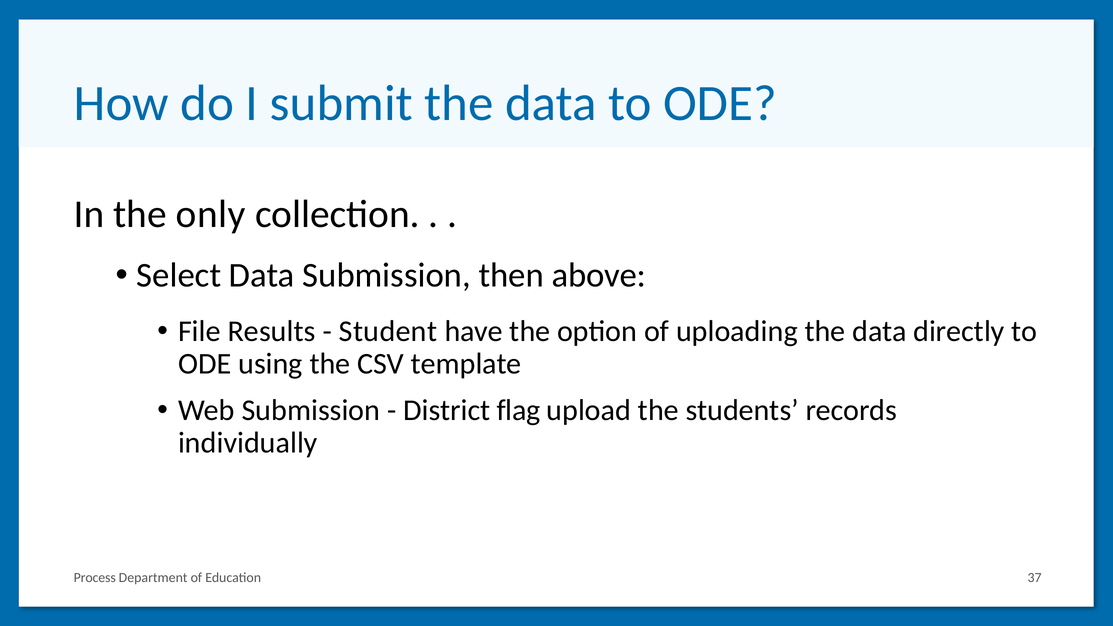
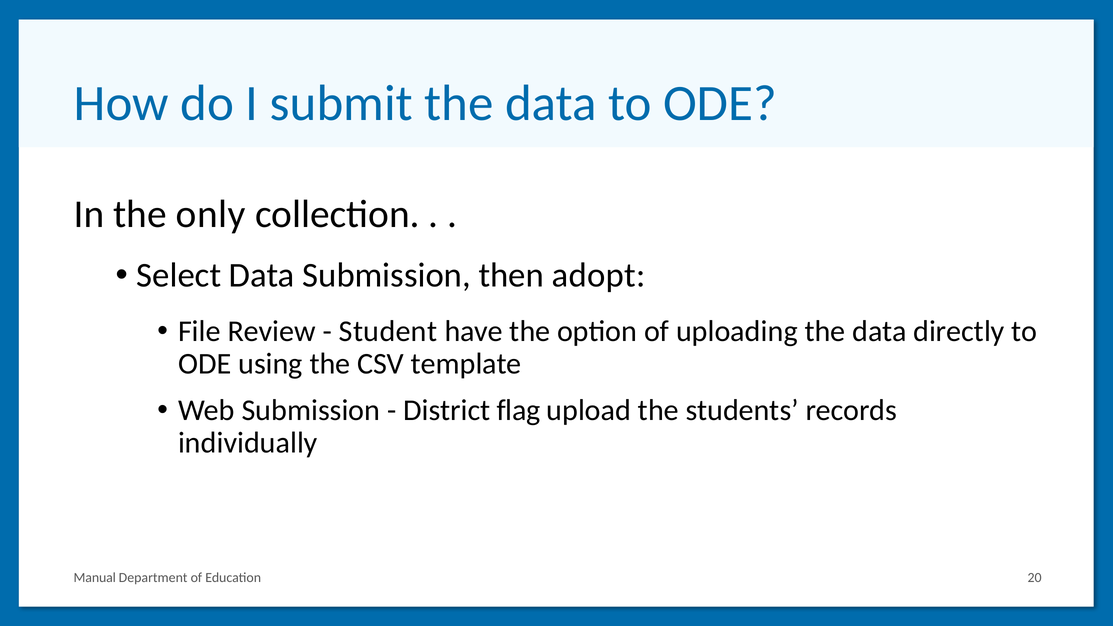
above: above -> adopt
Results: Results -> Review
Process: Process -> Manual
37: 37 -> 20
